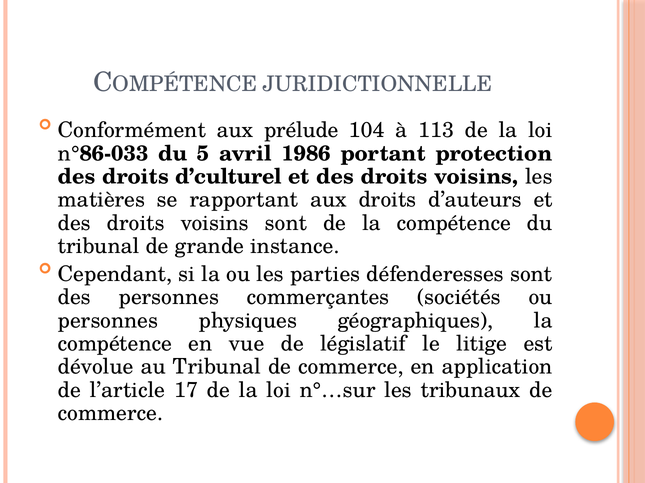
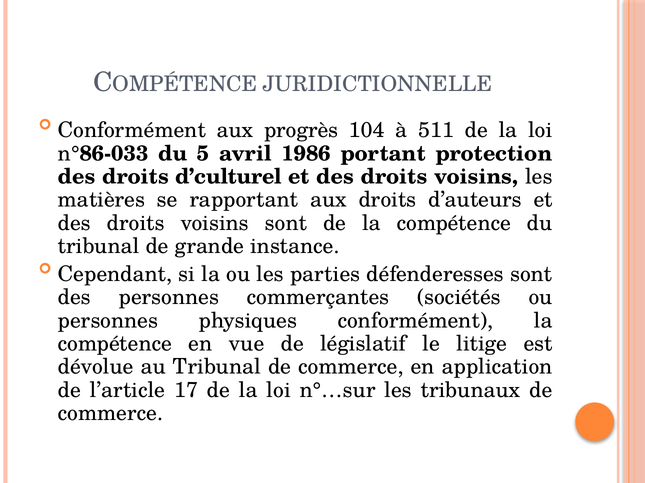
prélude: prélude -> progrès
113: 113 -> 511
physiques géographiques: géographiques -> conformément
